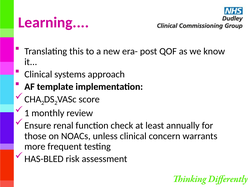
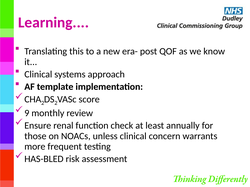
1: 1 -> 9
